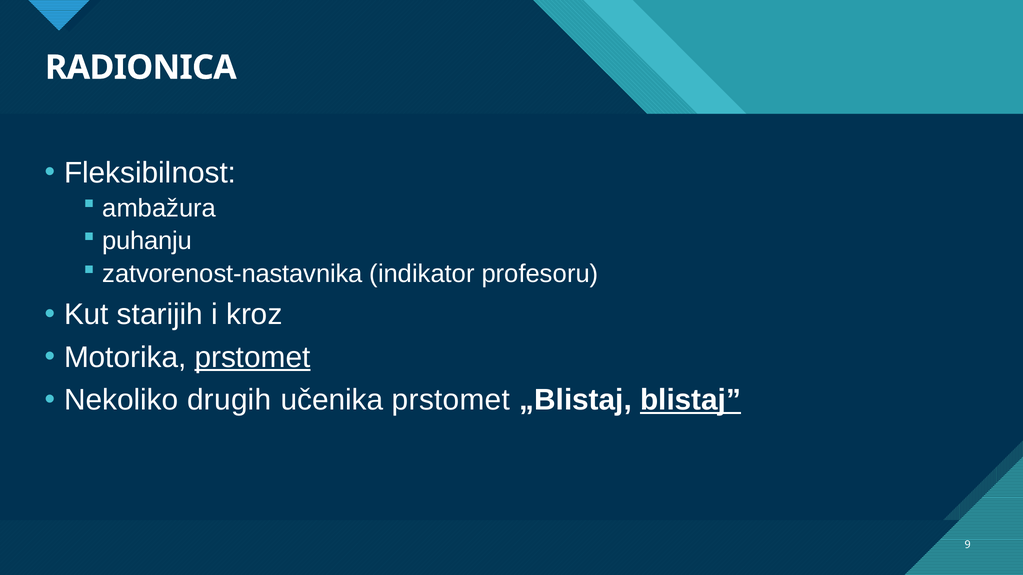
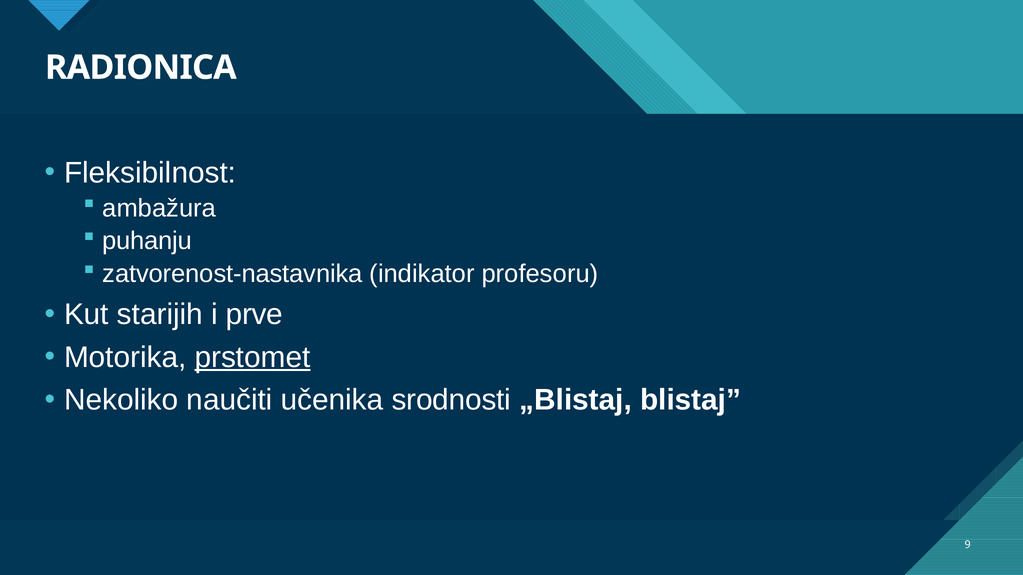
kroz: kroz -> prve
drugih: drugih -> naučiti
učenika prstomet: prstomet -> srodnosti
blistaj underline: present -> none
